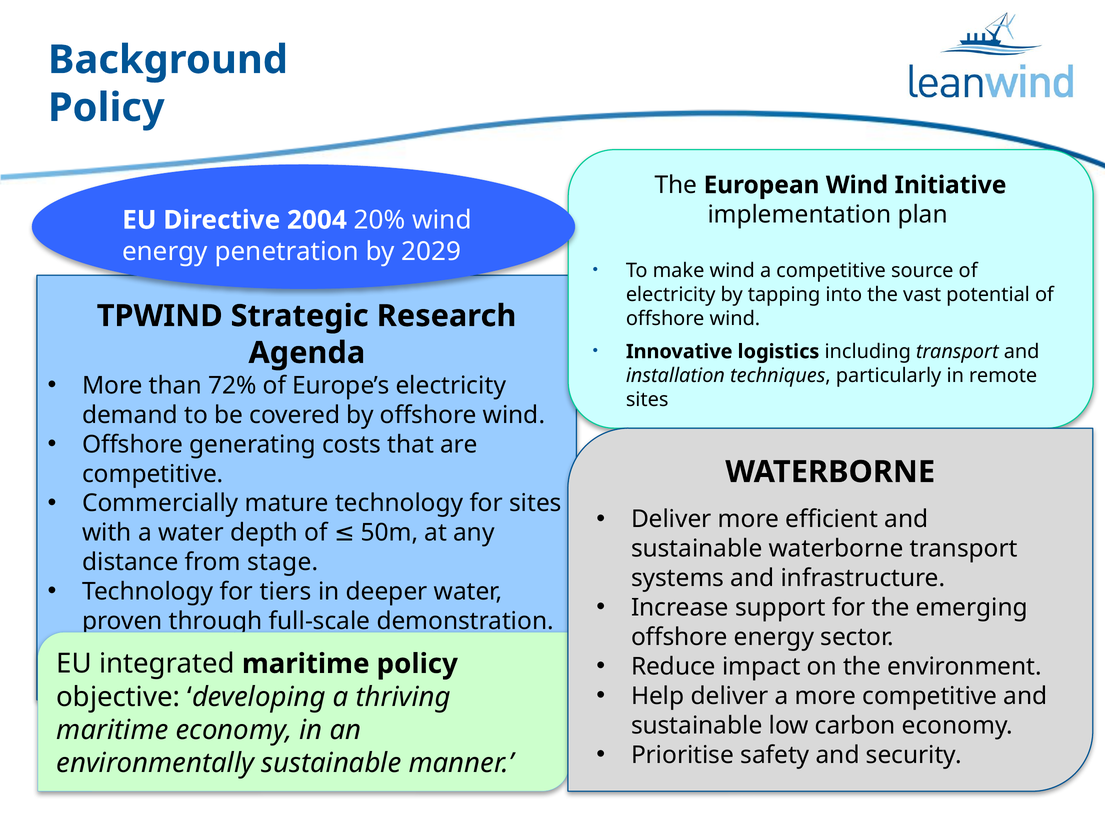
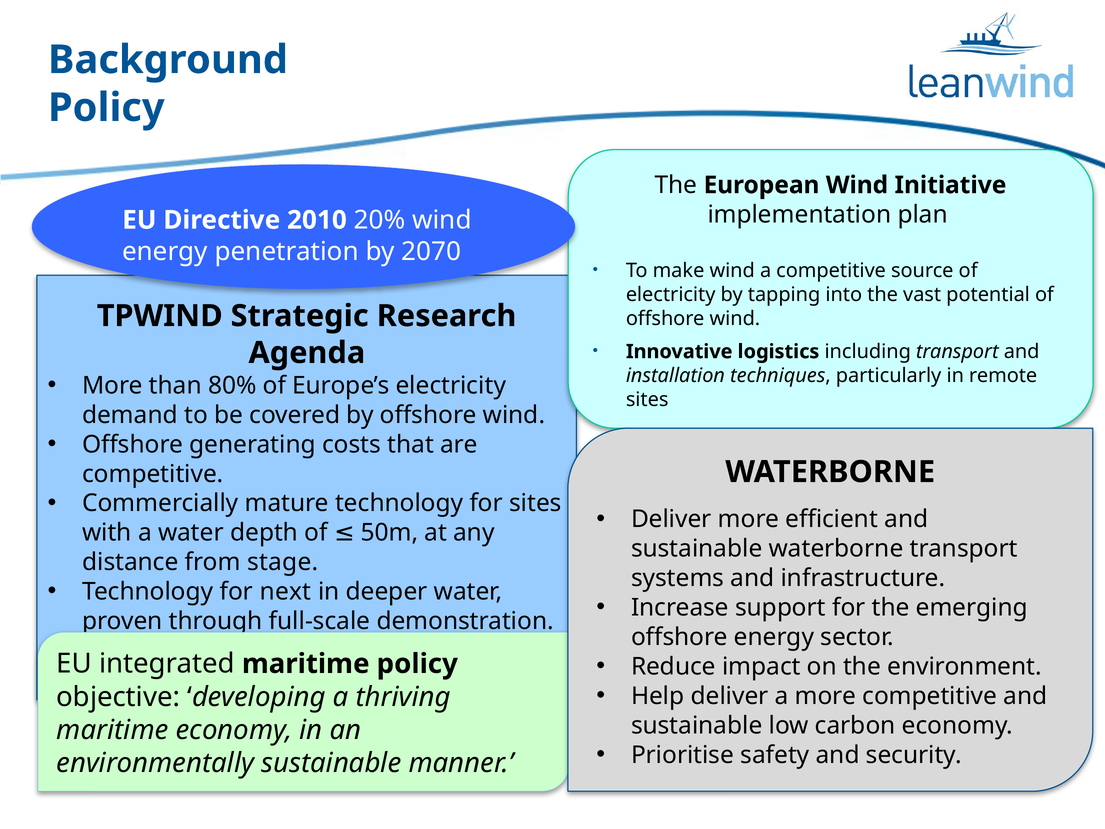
2004: 2004 -> 2010
2029: 2029 -> 2070
72%: 72% -> 80%
tiers: tiers -> next
